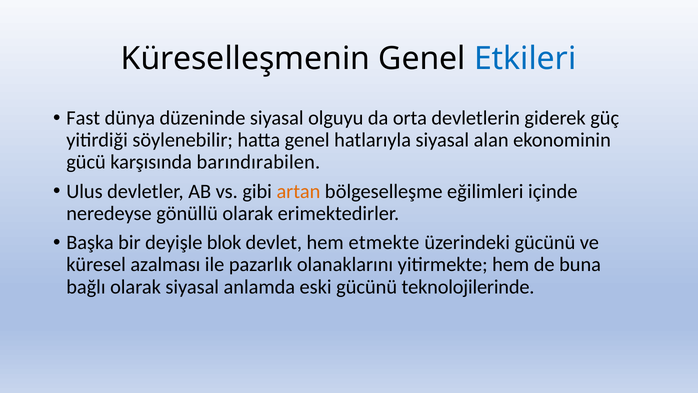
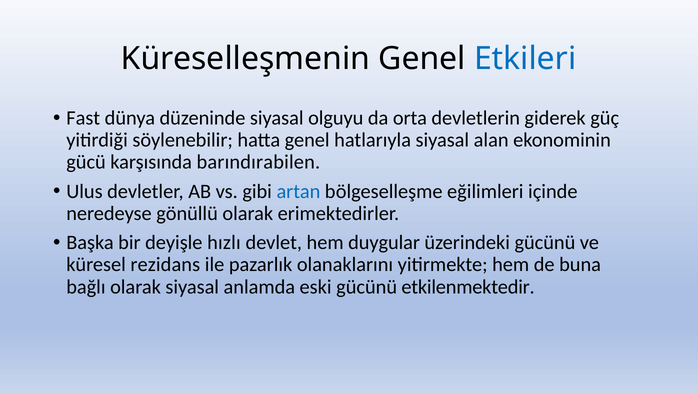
artan colour: orange -> blue
blok: blok -> hızlı
etmekte: etmekte -> duygular
azalması: azalması -> rezidans
teknolojilerinde: teknolojilerinde -> etkilenmektedir
